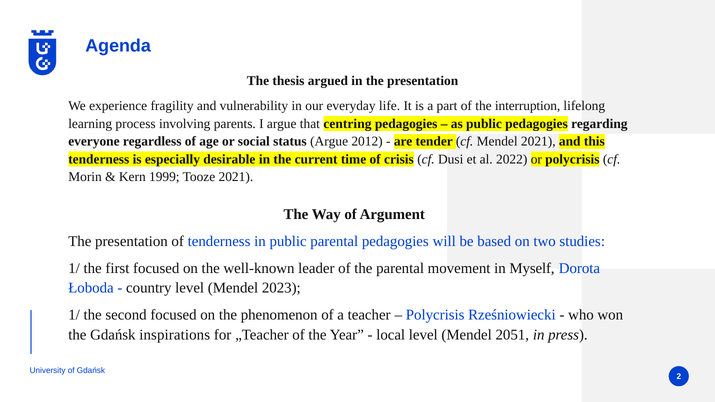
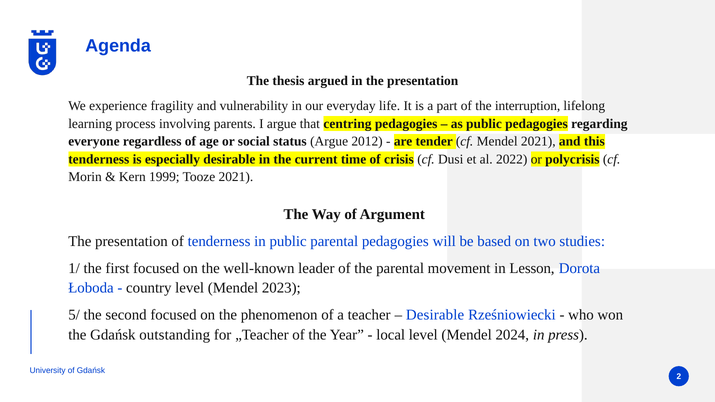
Myself: Myself -> Lesson
1/ at (74, 315): 1/ -> 5/
Polycrisis at (435, 315): Polycrisis -> Desirable
inspirations: inspirations -> outstanding
2051: 2051 -> 2024
